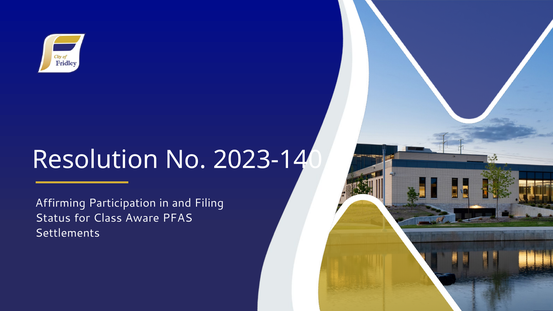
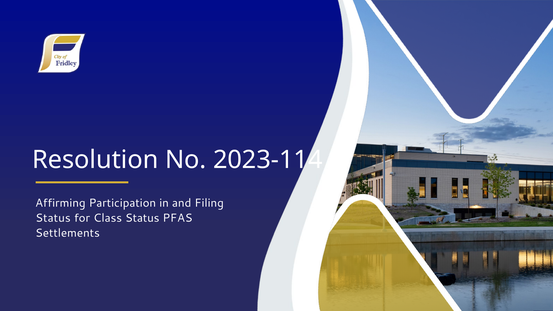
2023-140: 2023-140 -> 2023-114
Class Aware: Aware -> Status
